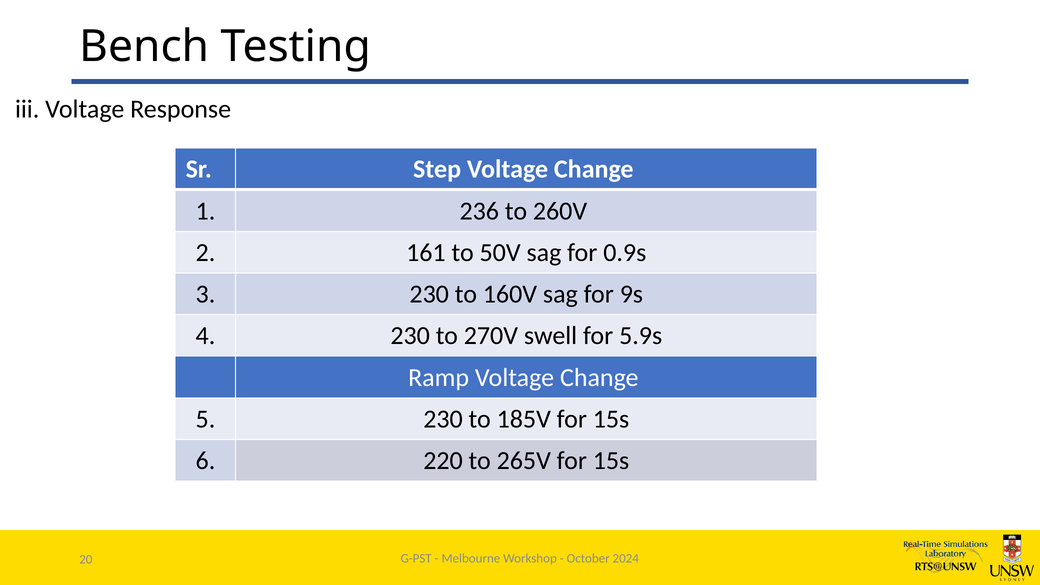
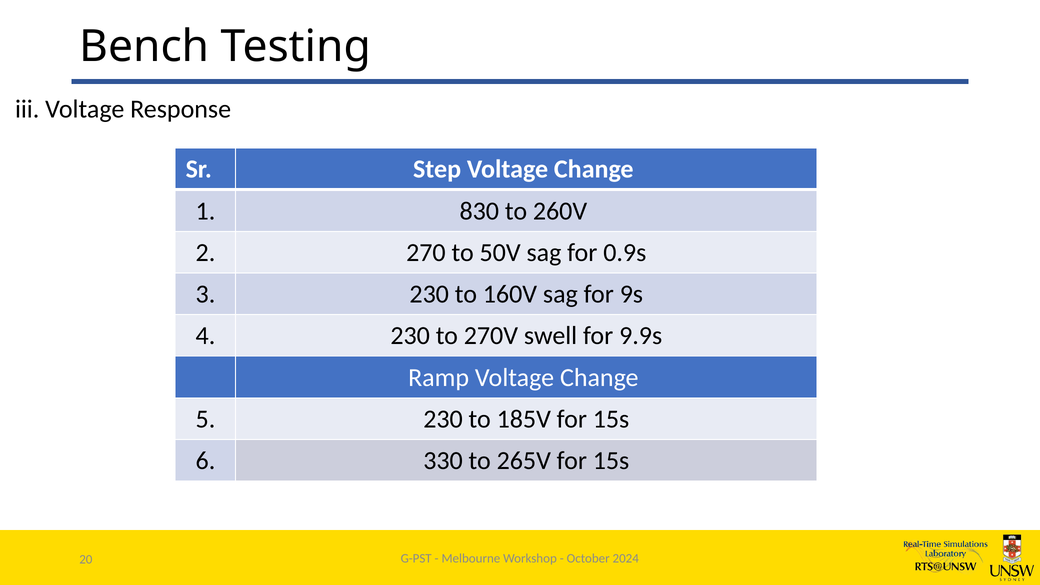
236: 236 -> 830
161: 161 -> 270
5.9s: 5.9s -> 9.9s
220: 220 -> 330
